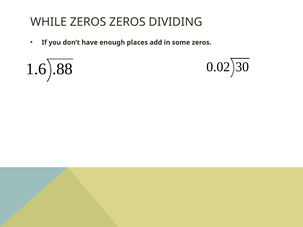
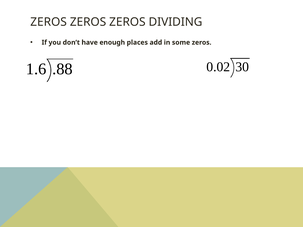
WHILE at (49, 22): WHILE -> ZEROS
